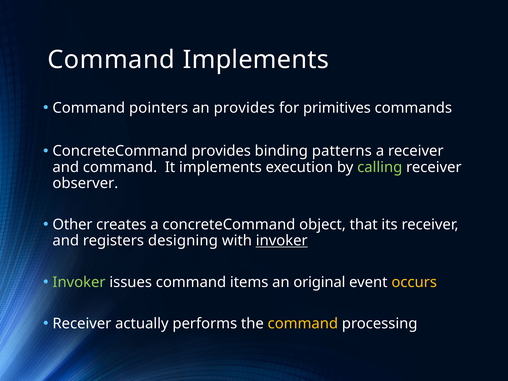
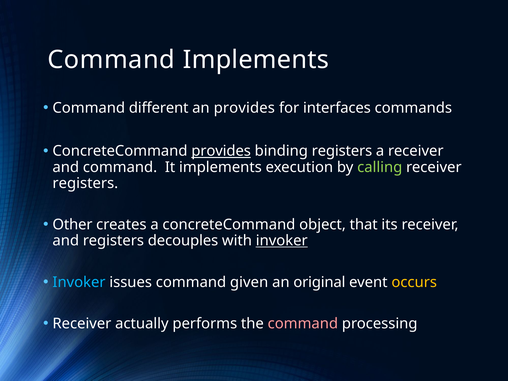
pointers: pointers -> different
primitives: primitives -> interfaces
provides at (221, 151) underline: none -> present
binding patterns: patterns -> registers
observer at (85, 183): observer -> registers
designing: designing -> decouples
Invoker at (79, 282) colour: light green -> light blue
items: items -> given
command at (303, 324) colour: yellow -> pink
